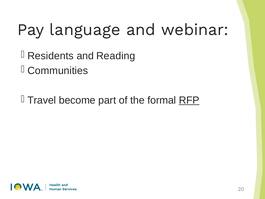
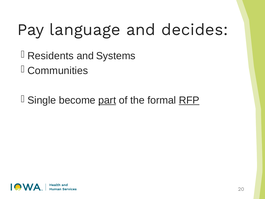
webinar: webinar -> decides
Reading: Reading -> Systems
Travel: Travel -> Single
part underline: none -> present
